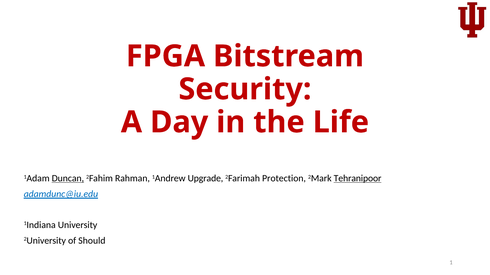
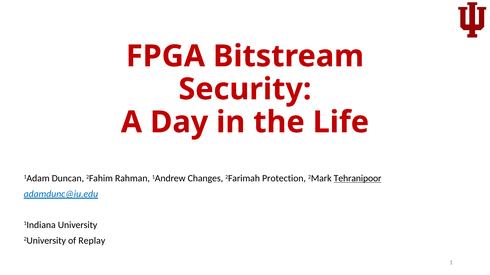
Duncan underline: present -> none
Upgrade: Upgrade -> Changes
Should: Should -> Replay
